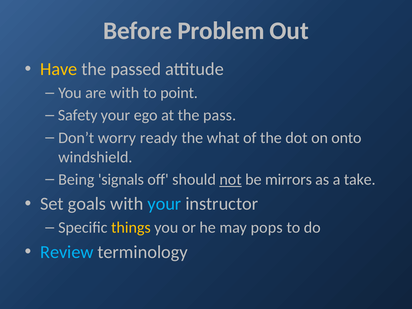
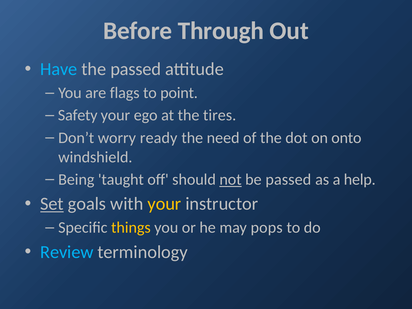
Problem: Problem -> Through
Have colour: yellow -> light blue
are with: with -> flags
pass: pass -> tires
what: what -> need
signals: signals -> taught
be mirrors: mirrors -> passed
take: take -> help
Set underline: none -> present
your at (164, 204) colour: light blue -> yellow
